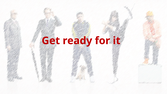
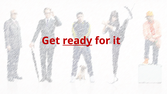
ready underline: none -> present
